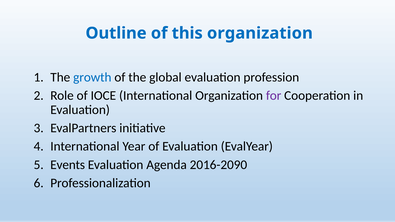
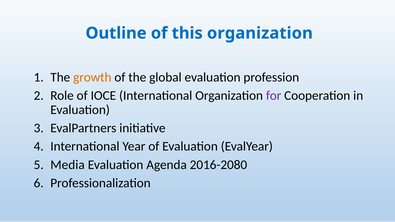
growth colour: blue -> orange
Events: Events -> Media
2016-2090: 2016-2090 -> 2016-2080
